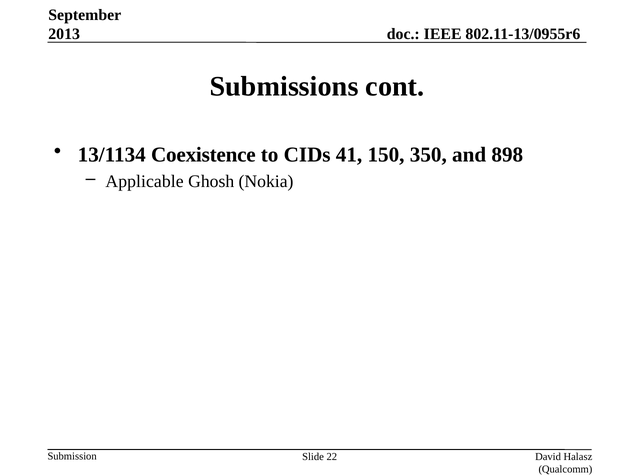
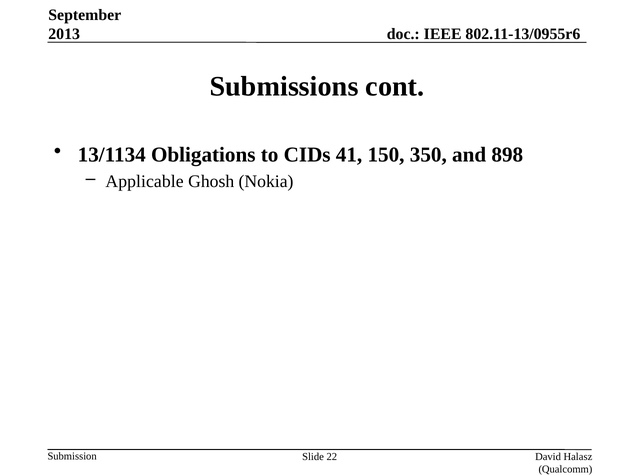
Coexistence: Coexistence -> Obligations
